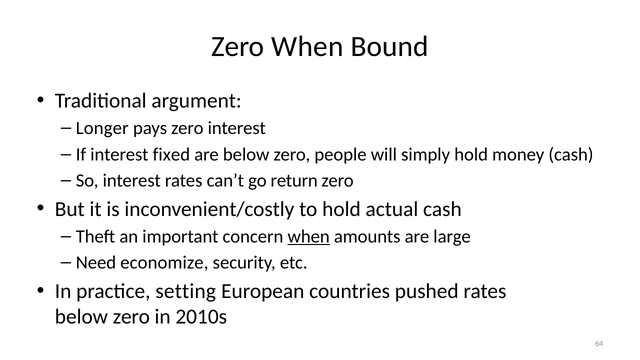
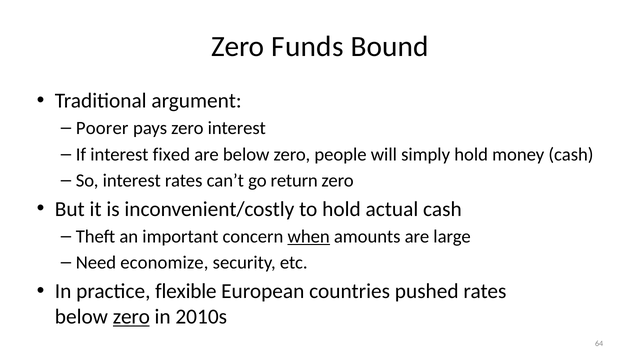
Zero When: When -> Funds
Longer: Longer -> Poorer
setting: setting -> flexible
zero at (131, 317) underline: none -> present
